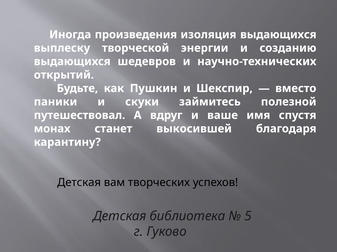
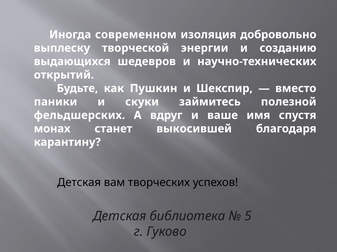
произведения: произведения -> современном
изоляция выдающихся: выдающихся -> добровольно
путешествовал: путешествовал -> фельдшерских
